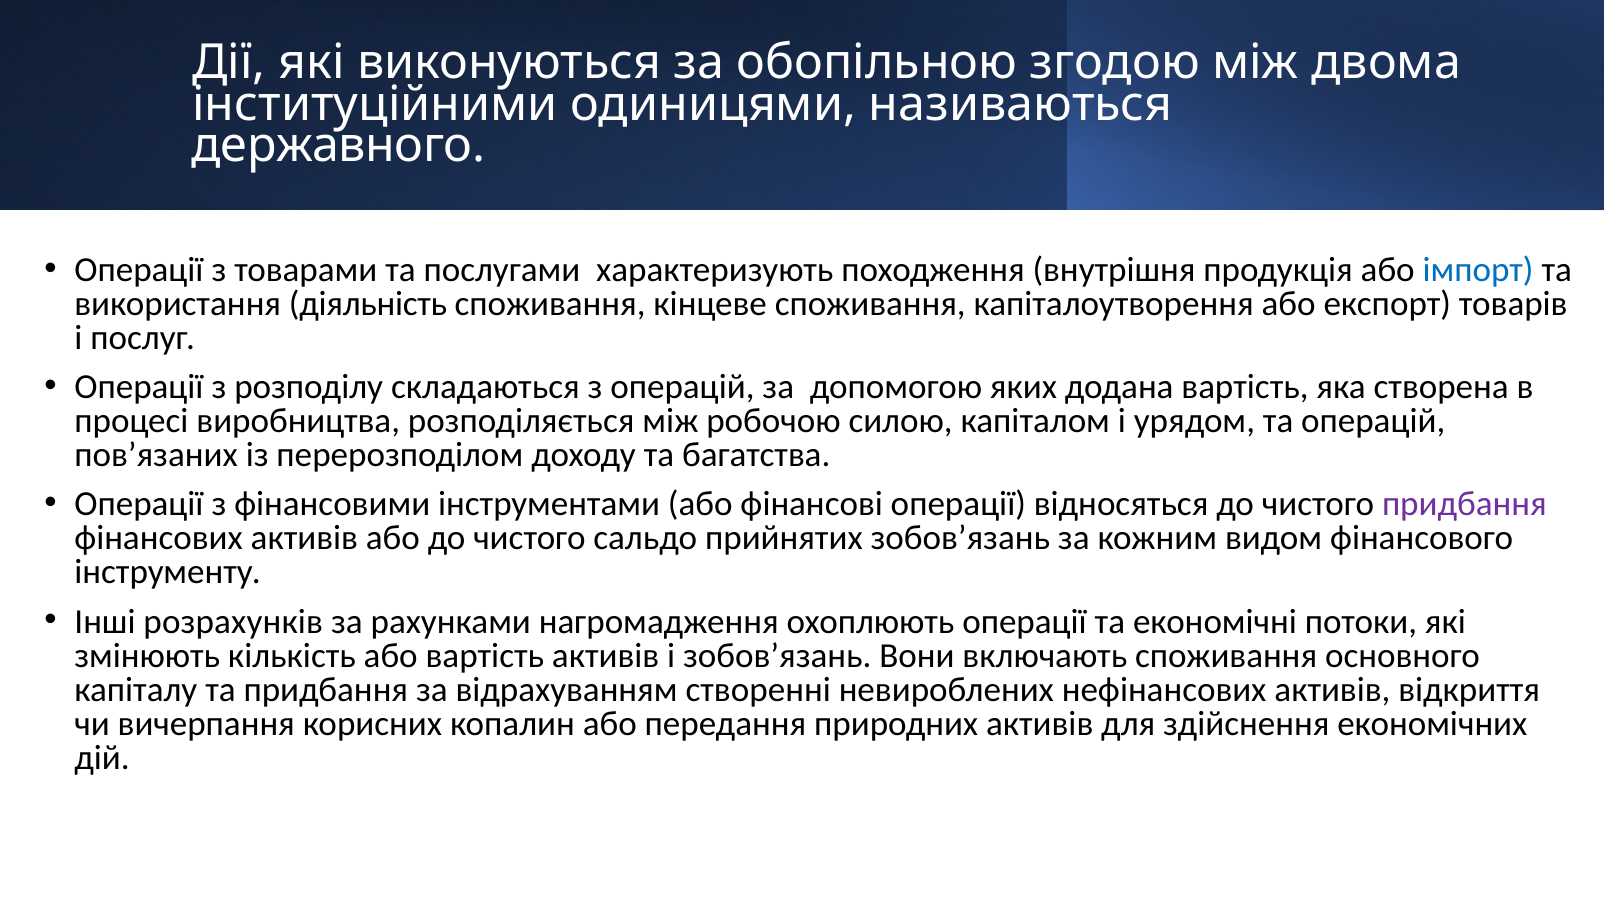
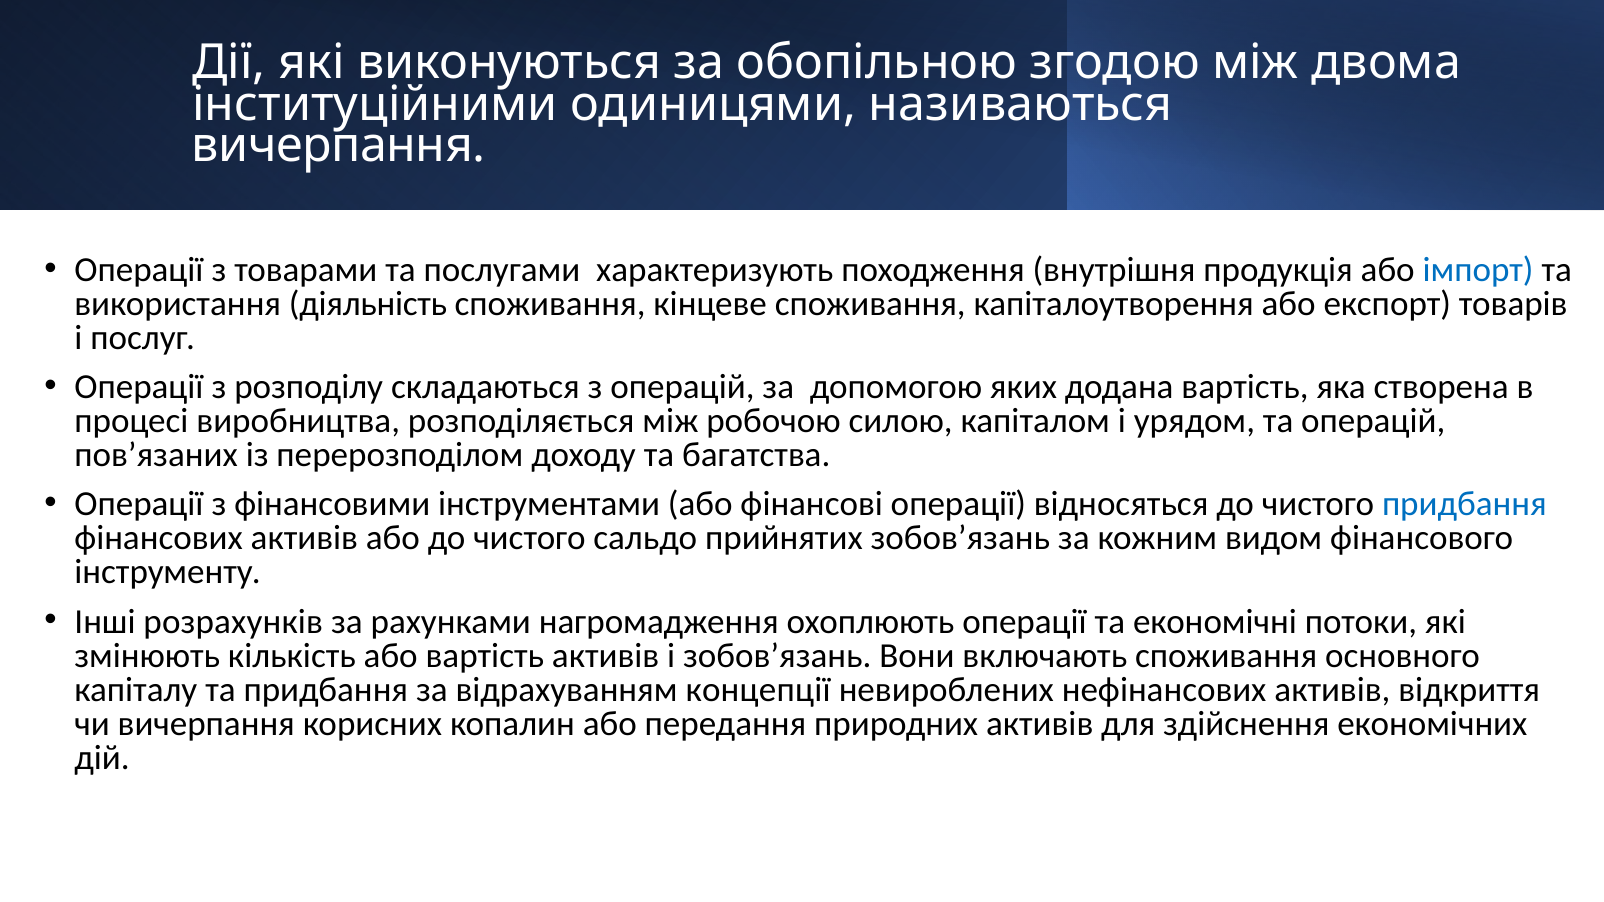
державного at (339, 146): державного -> вичерпання
придбання at (1464, 504) colour: purple -> blue
створенні: створенні -> концепції
